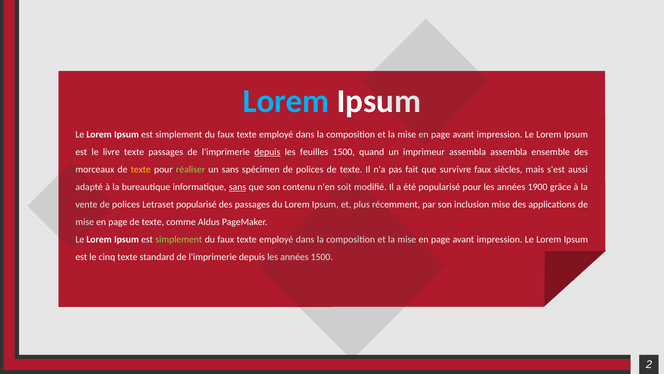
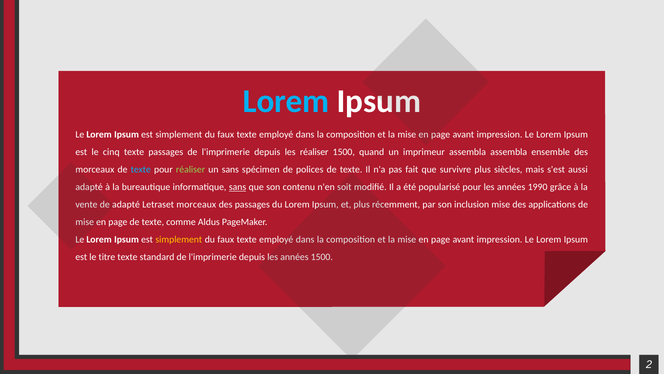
livre: livre -> cinq
depuis at (267, 152) underline: present -> none
les feuilles: feuilles -> réaliser
texte at (141, 169) colour: yellow -> light blue
survivre faux: faux -> plus
1900: 1900 -> 1990
polices at (126, 204): polices -> adapté
Letraset popularisé: popularisé -> morceaux
simplement at (179, 239) colour: light green -> yellow
cinq: cinq -> titre
